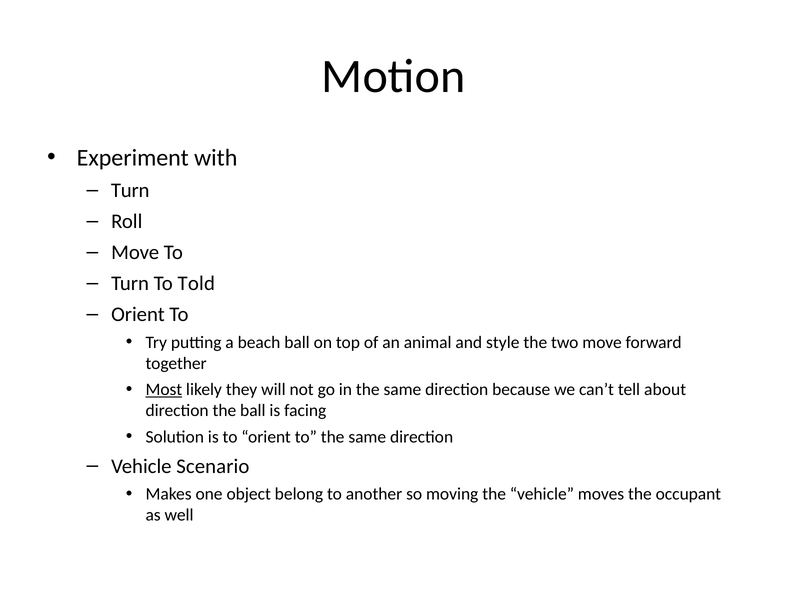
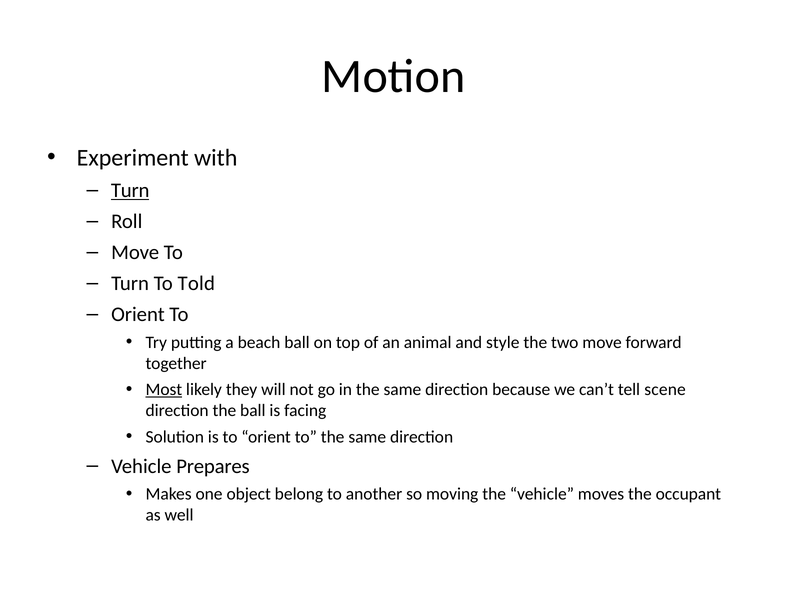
Turn at (130, 191) underline: none -> present
about: about -> scene
Scenario: Scenario -> Prepares
